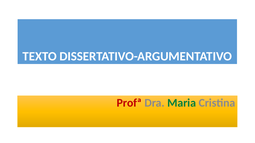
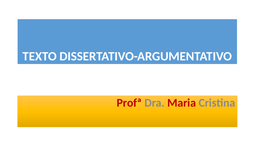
Maria colour: green -> red
